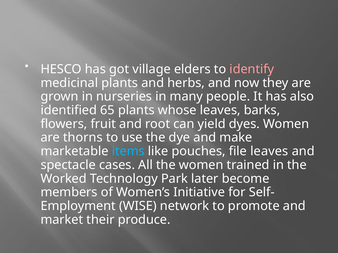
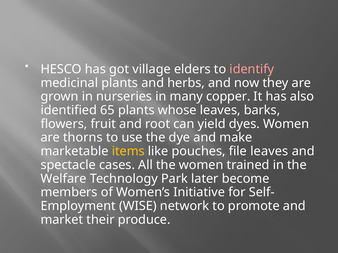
people: people -> copper
items colour: light blue -> yellow
Worked: Worked -> Welfare
